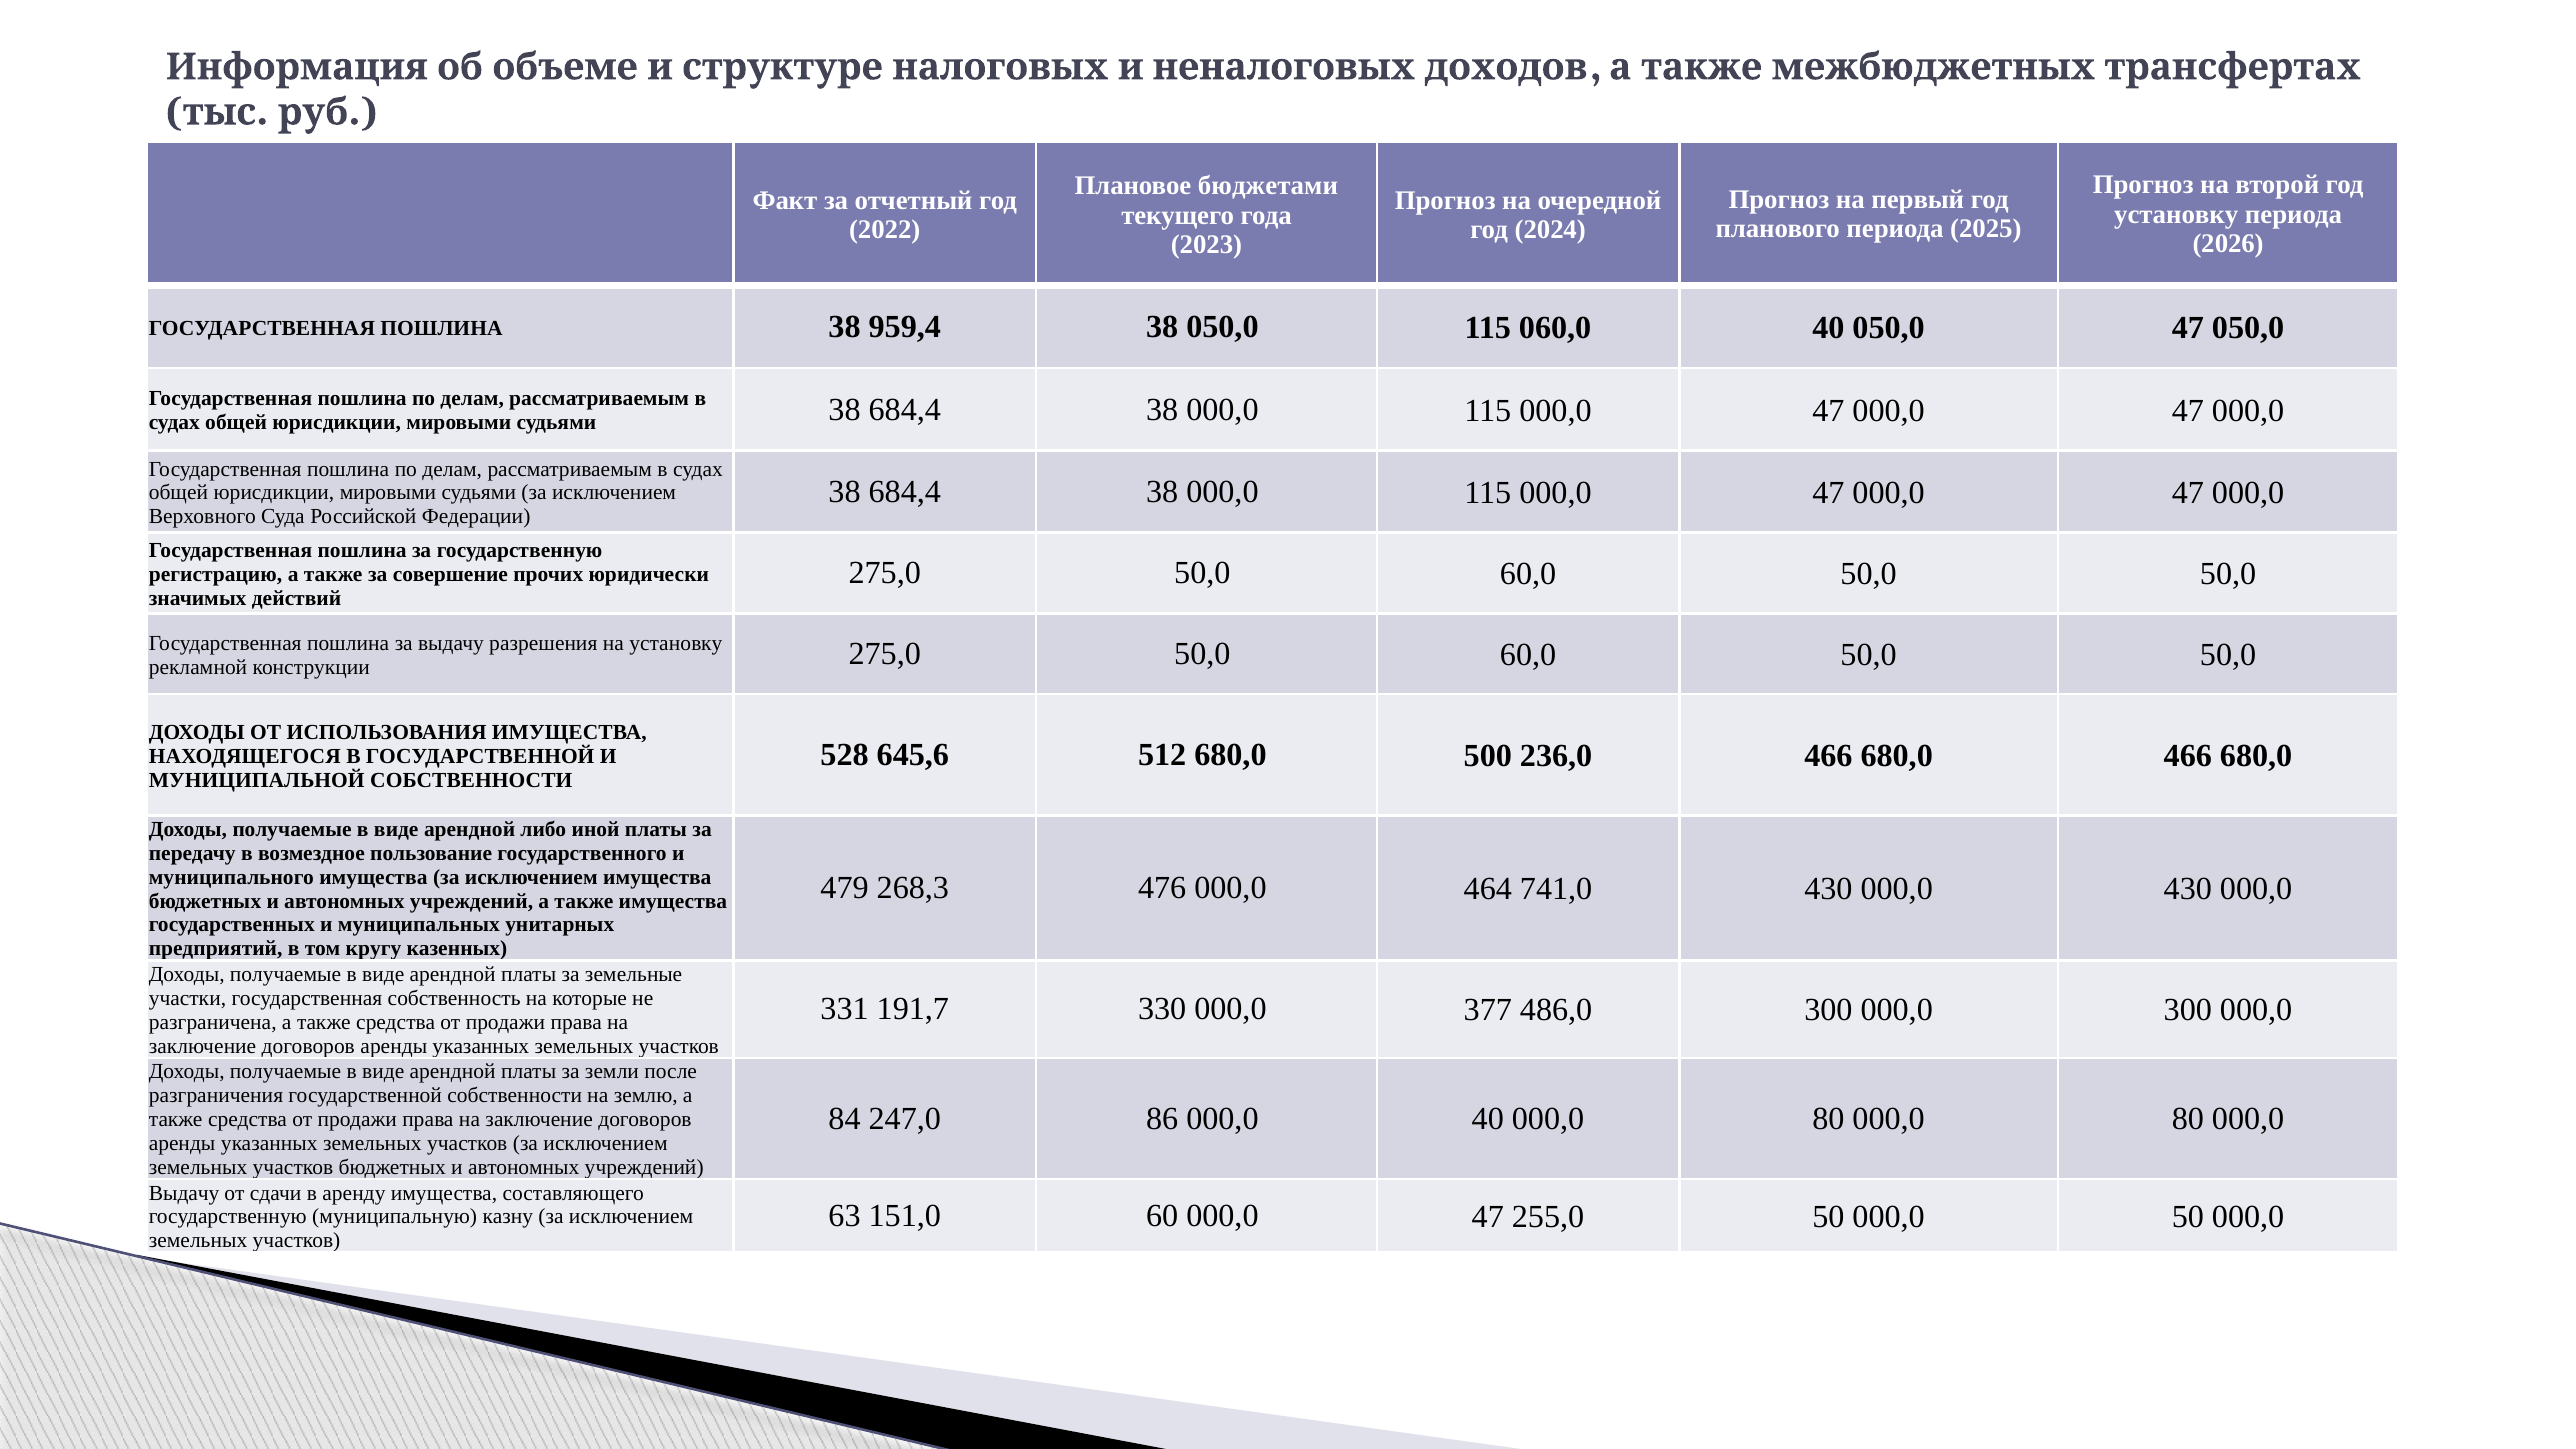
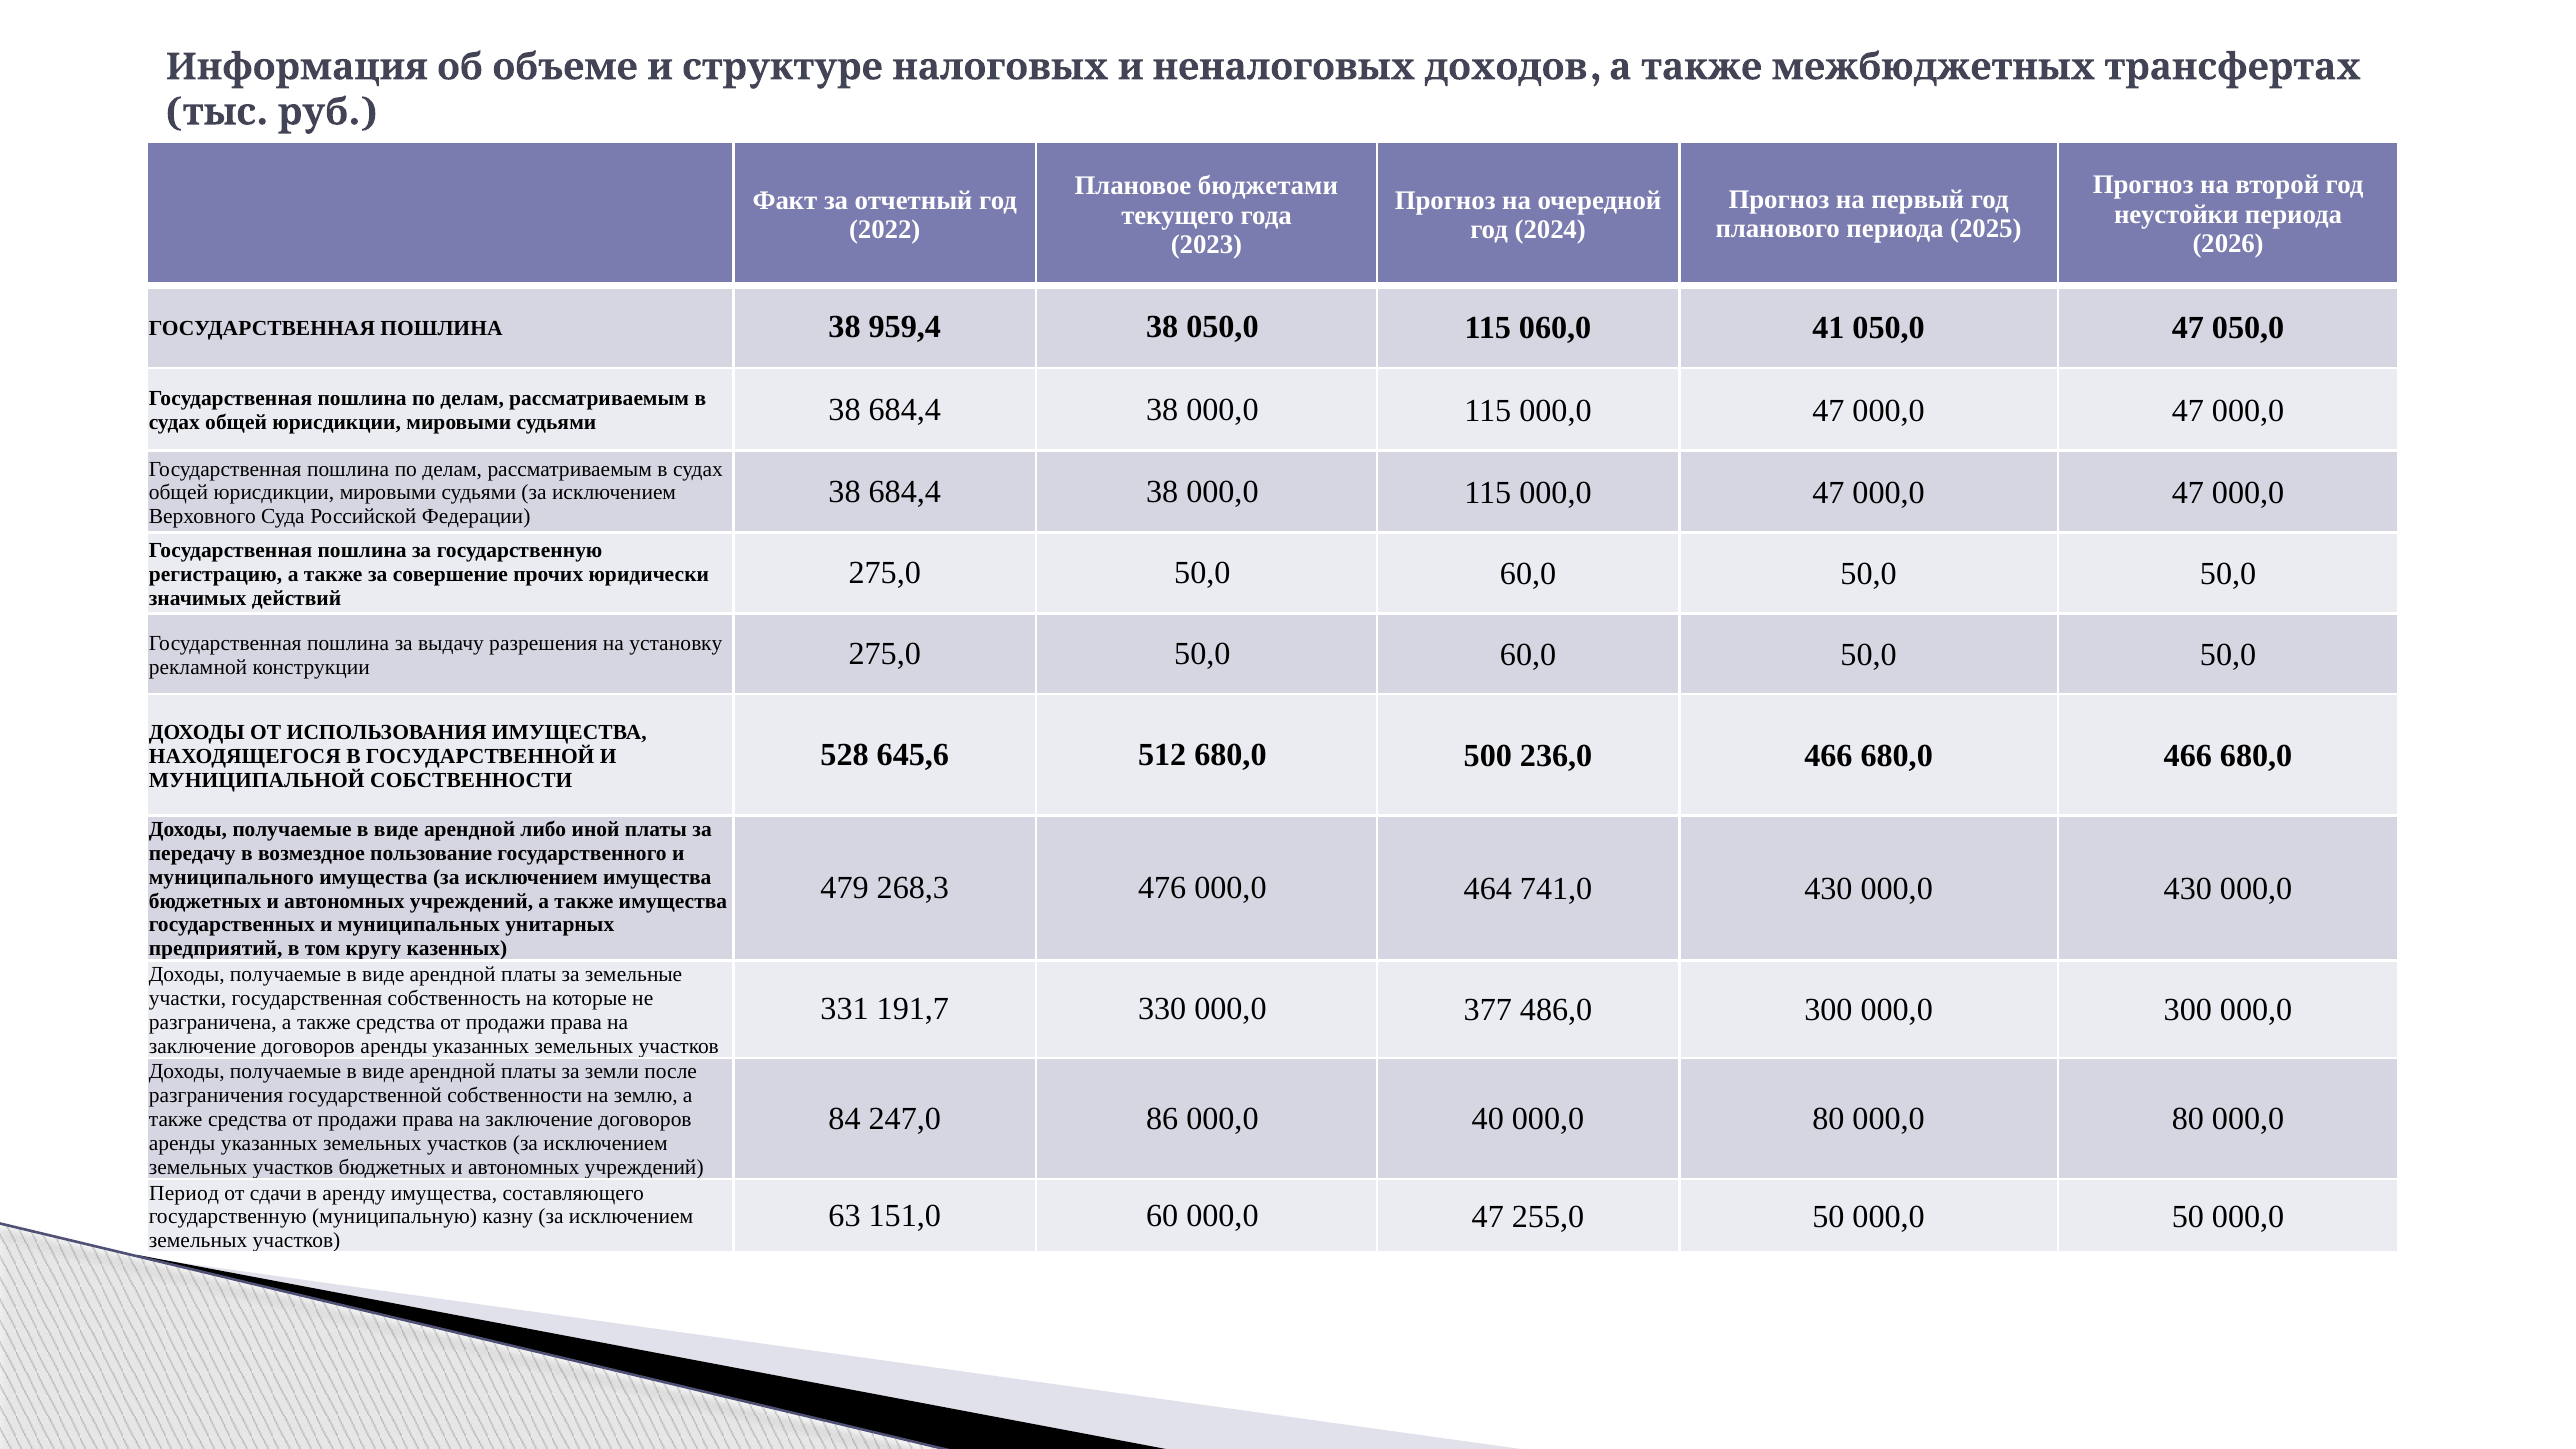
установку at (2176, 214): установку -> неустойки
060,0 40: 40 -> 41
Выдачу at (184, 1193): Выдачу -> Период
